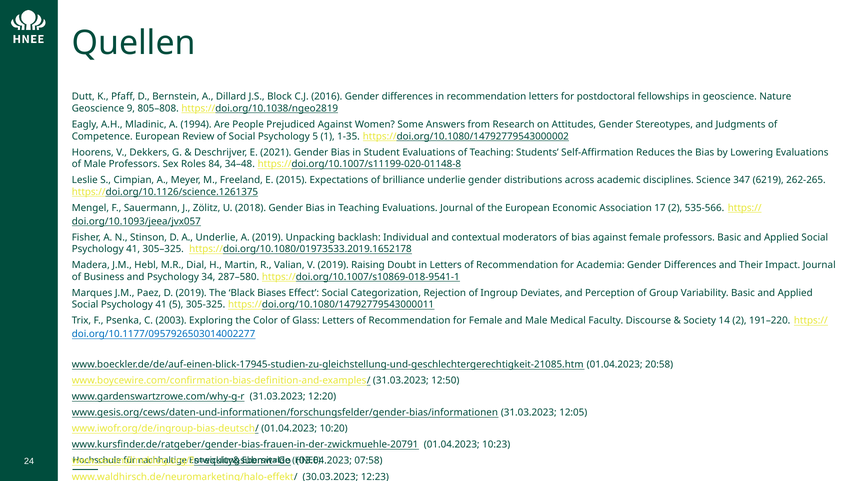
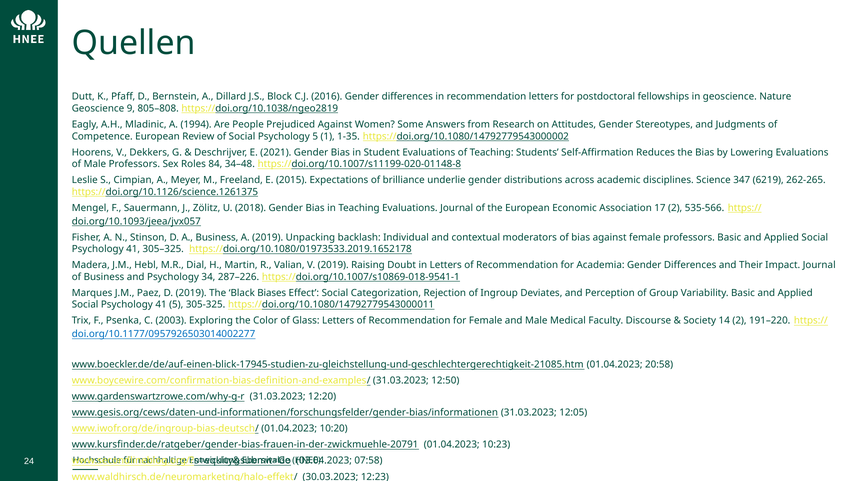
A Underlie: Underlie -> Business
287–580: 287–580 -> 287–226
